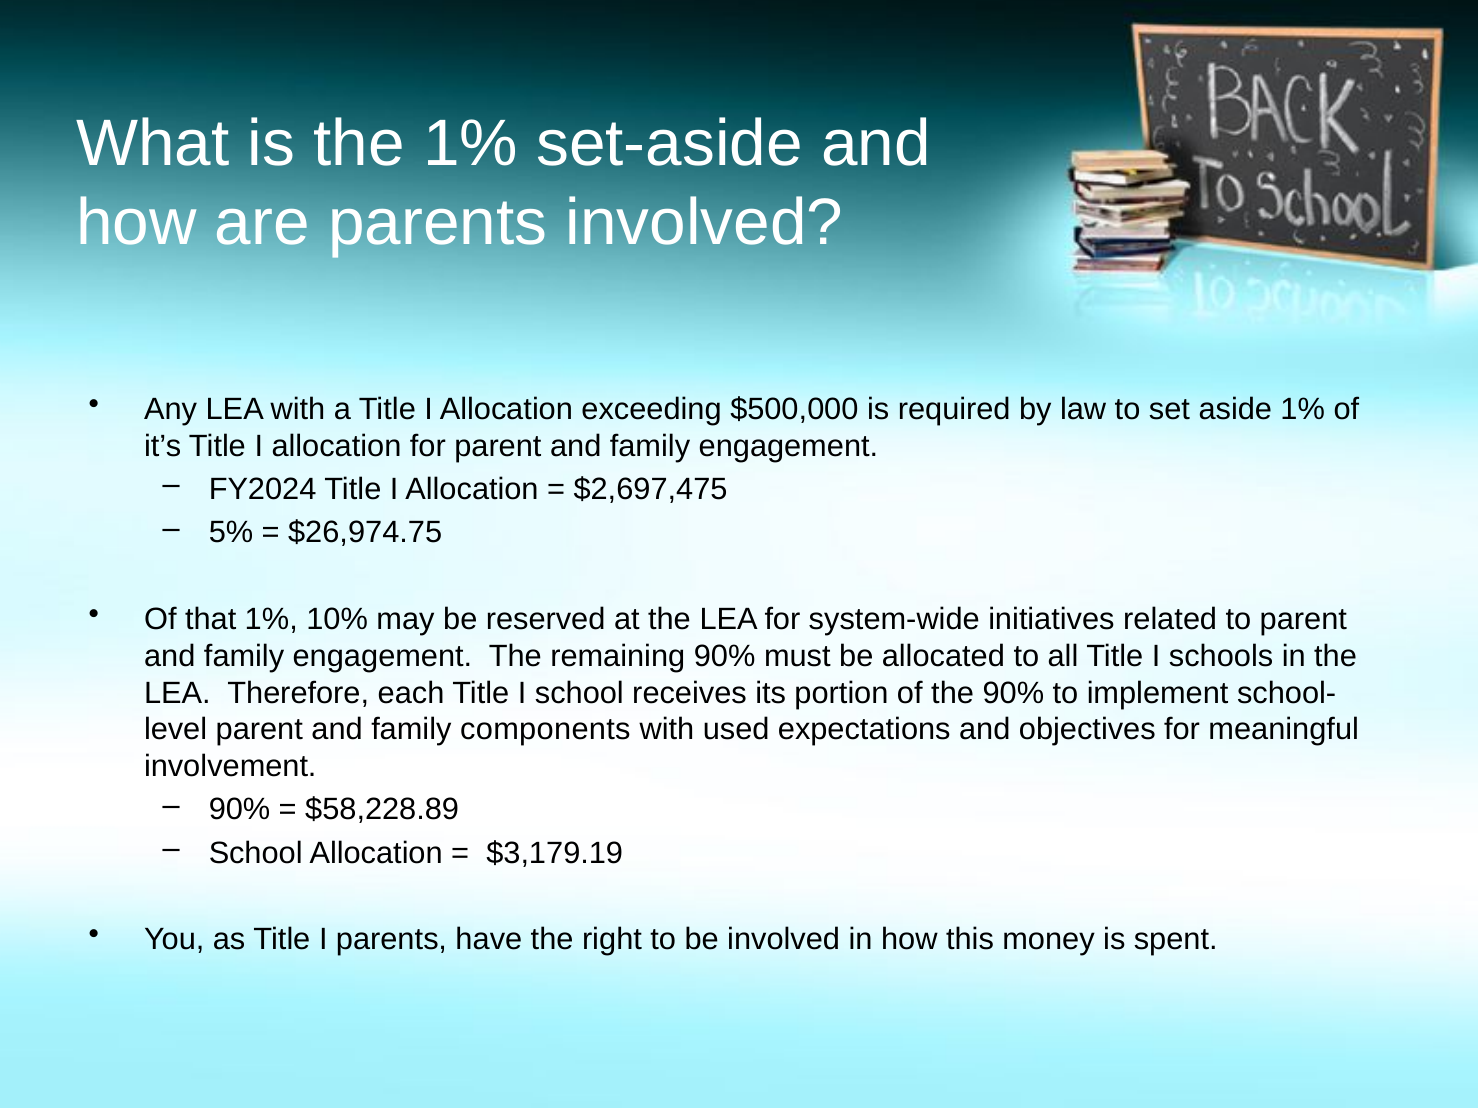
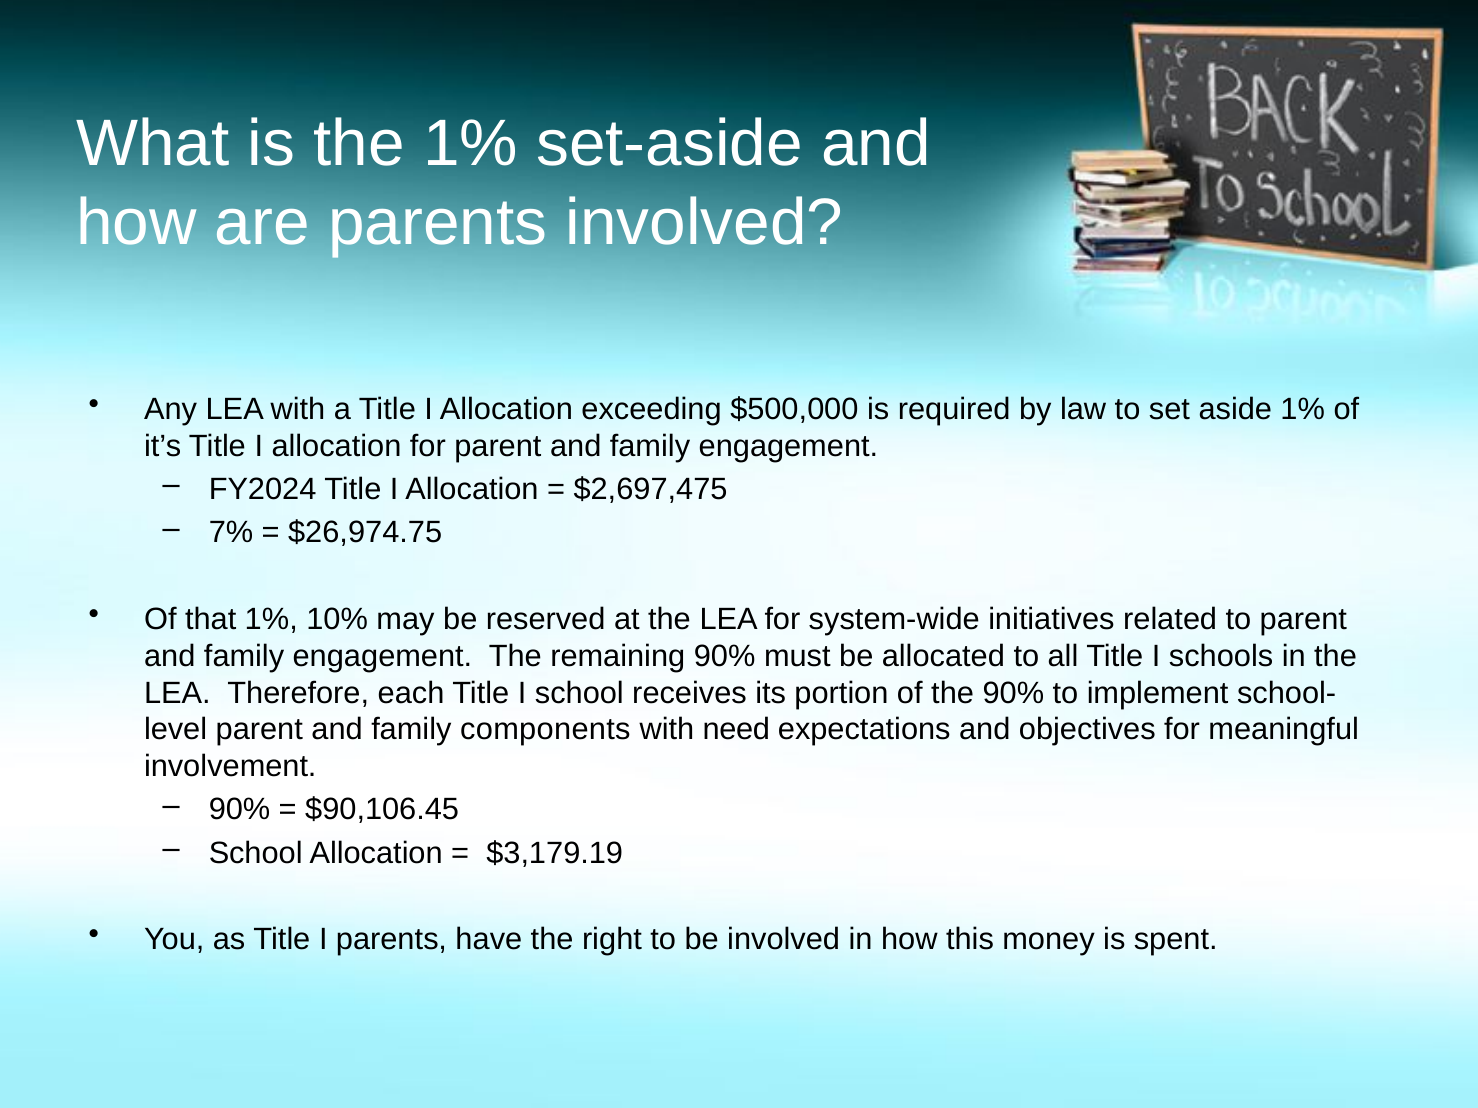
5%: 5% -> 7%
used: used -> need
$58,228.89: $58,228.89 -> $90,106.45
